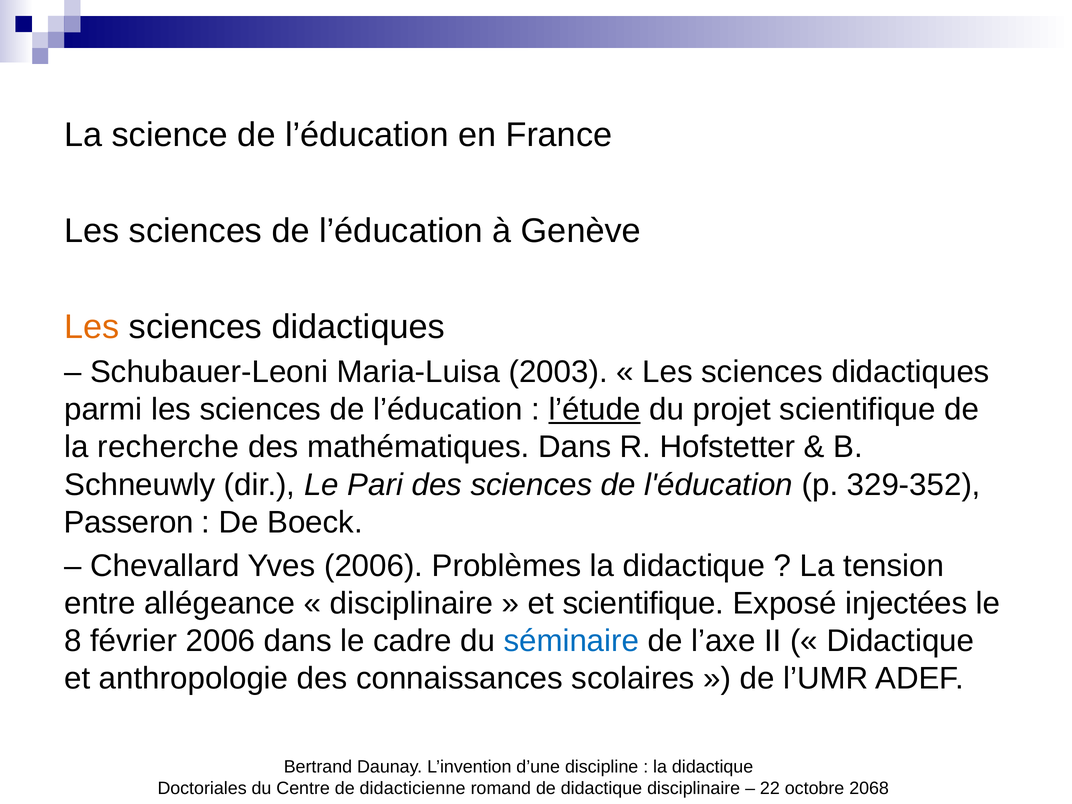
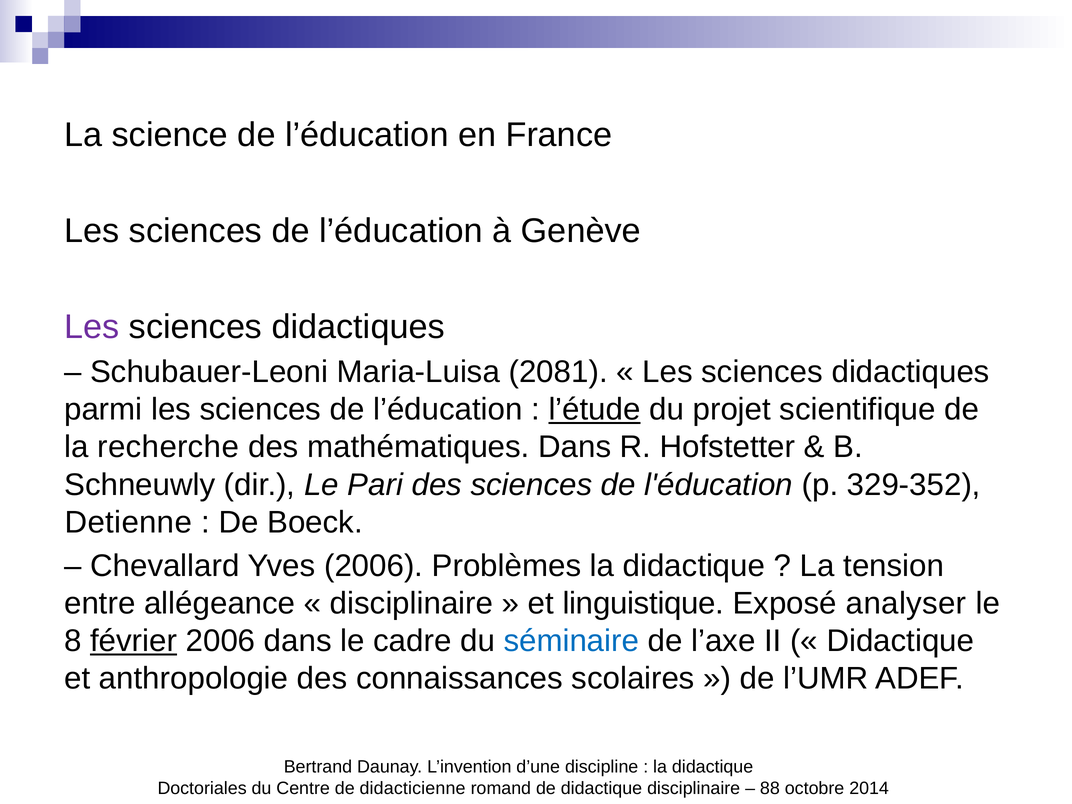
Les at (92, 327) colour: orange -> purple
2003: 2003 -> 2081
Passeron: Passeron -> Detienne
et scientifique: scientifique -> linguistique
injectées: injectées -> analyser
février underline: none -> present
22: 22 -> 88
2068: 2068 -> 2014
